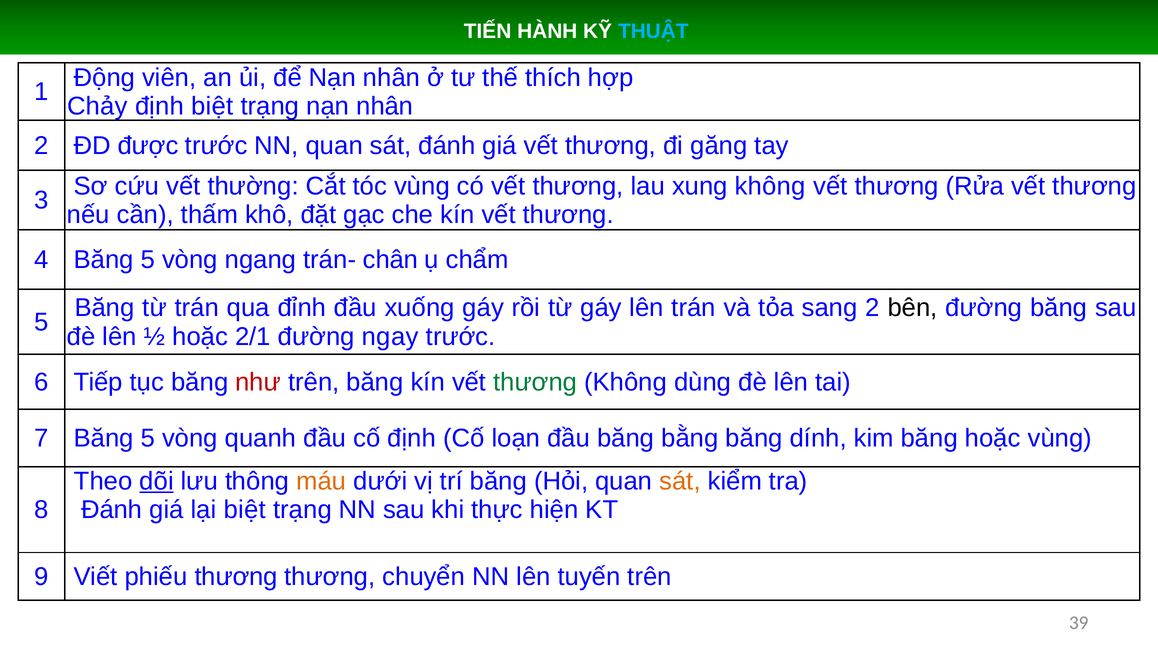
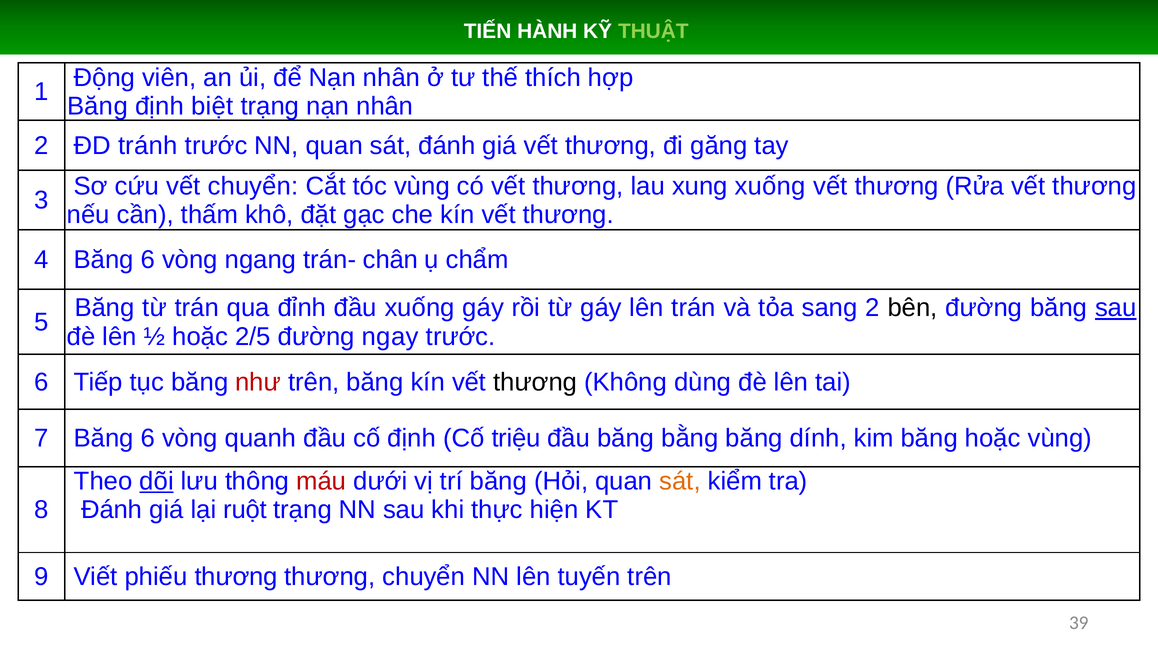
THUẬT colour: light blue -> light green
Chảy at (97, 106): Chảy -> Băng
được: được -> tránh
vết thường: thường -> chuyển
xung không: không -> xuống
4 Băng 5: 5 -> 6
sau at (1116, 308) underline: none -> present
2/1: 2/1 -> 2/5
thương at (535, 382) colour: green -> black
7 Băng 5: 5 -> 6
loạn: loạn -> triệu
máu colour: orange -> red
lại biệt: biệt -> ruột
